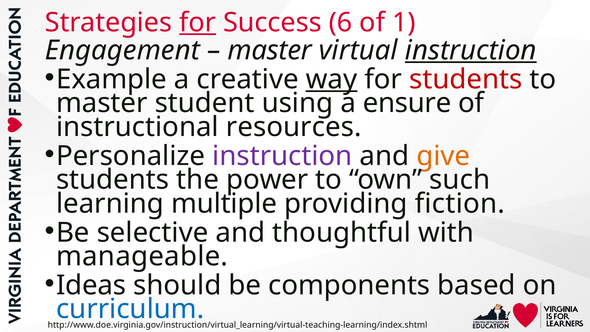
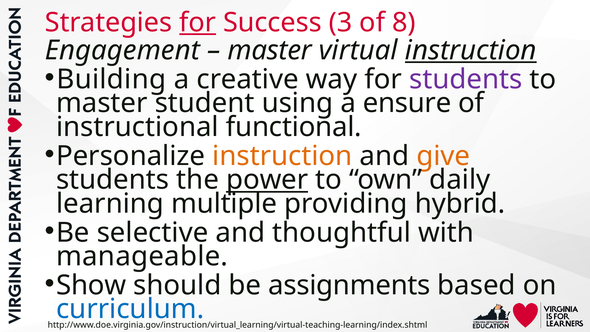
6: 6 -> 3
1: 1 -> 8
Example: Example -> Building
way underline: present -> none
students at (466, 79) colour: red -> purple
resources: resources -> functional
instruction at (282, 156) colour: purple -> orange
power underline: none -> present
such: such -> daily
fiction: fiction -> hybrid
Ideas: Ideas -> Show
components: components -> assignments
